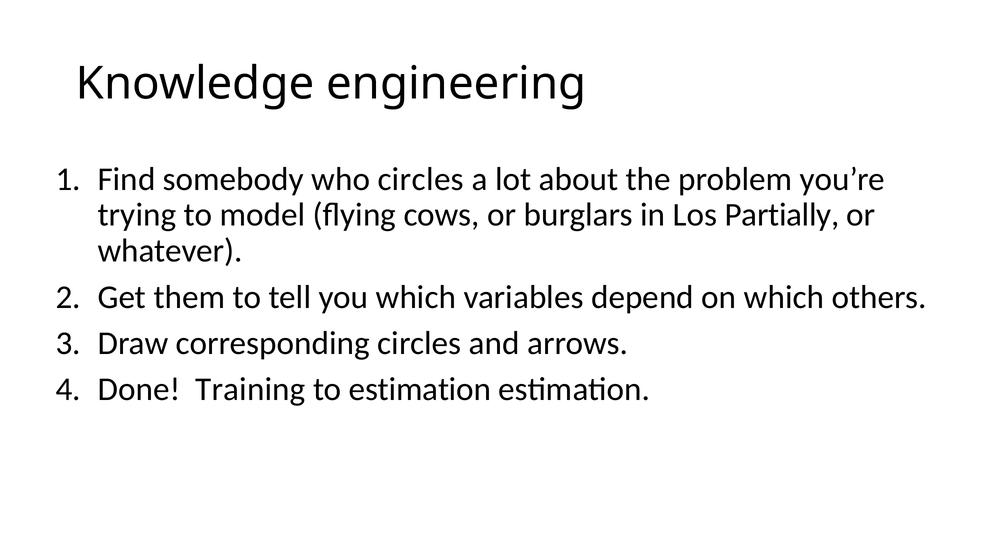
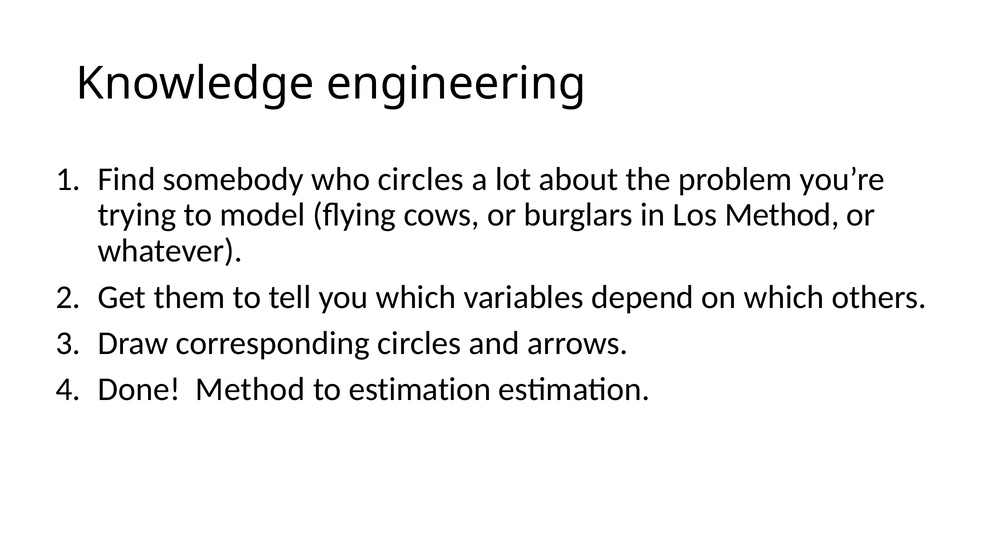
Los Partially: Partially -> Method
Done Training: Training -> Method
